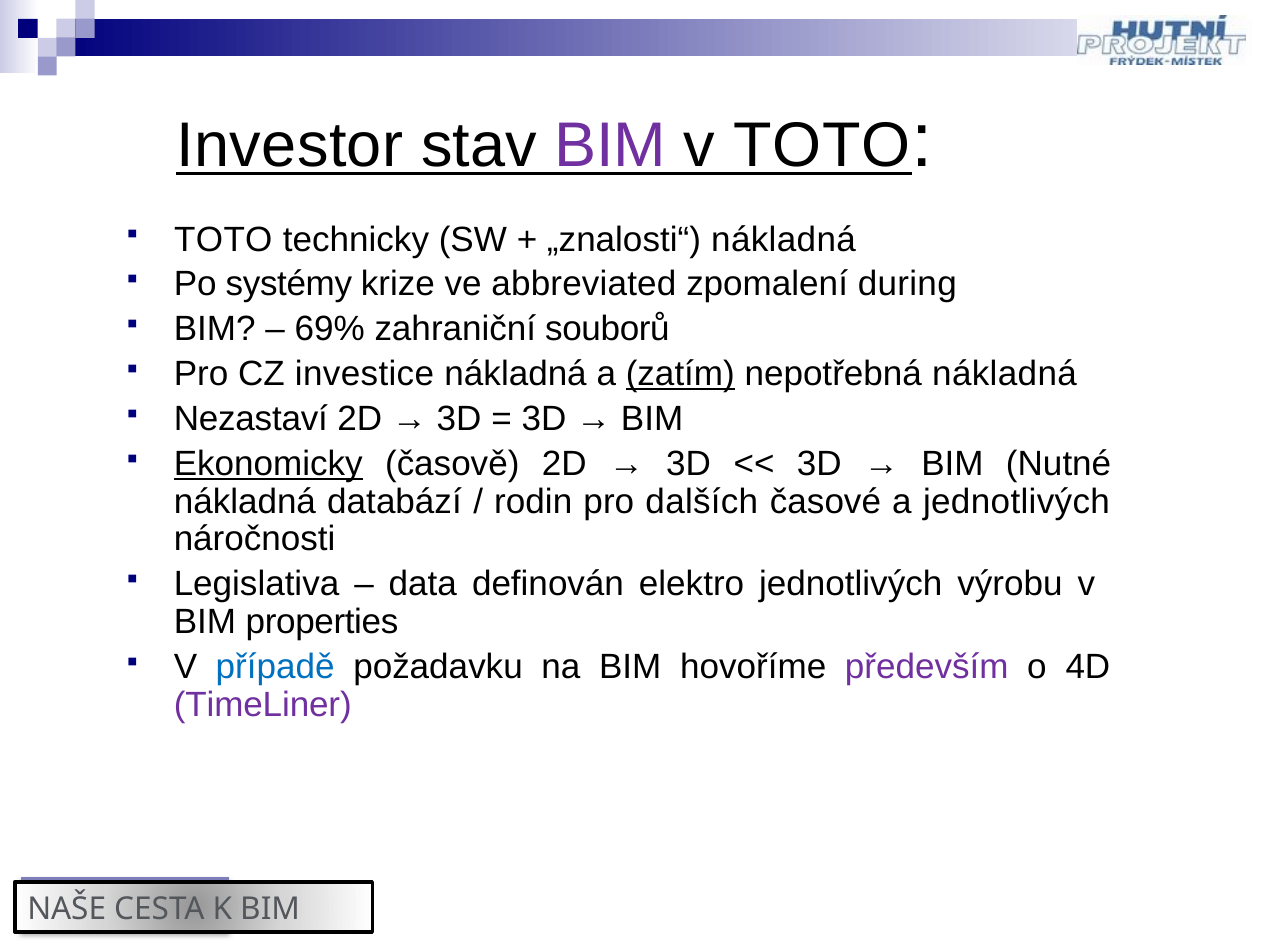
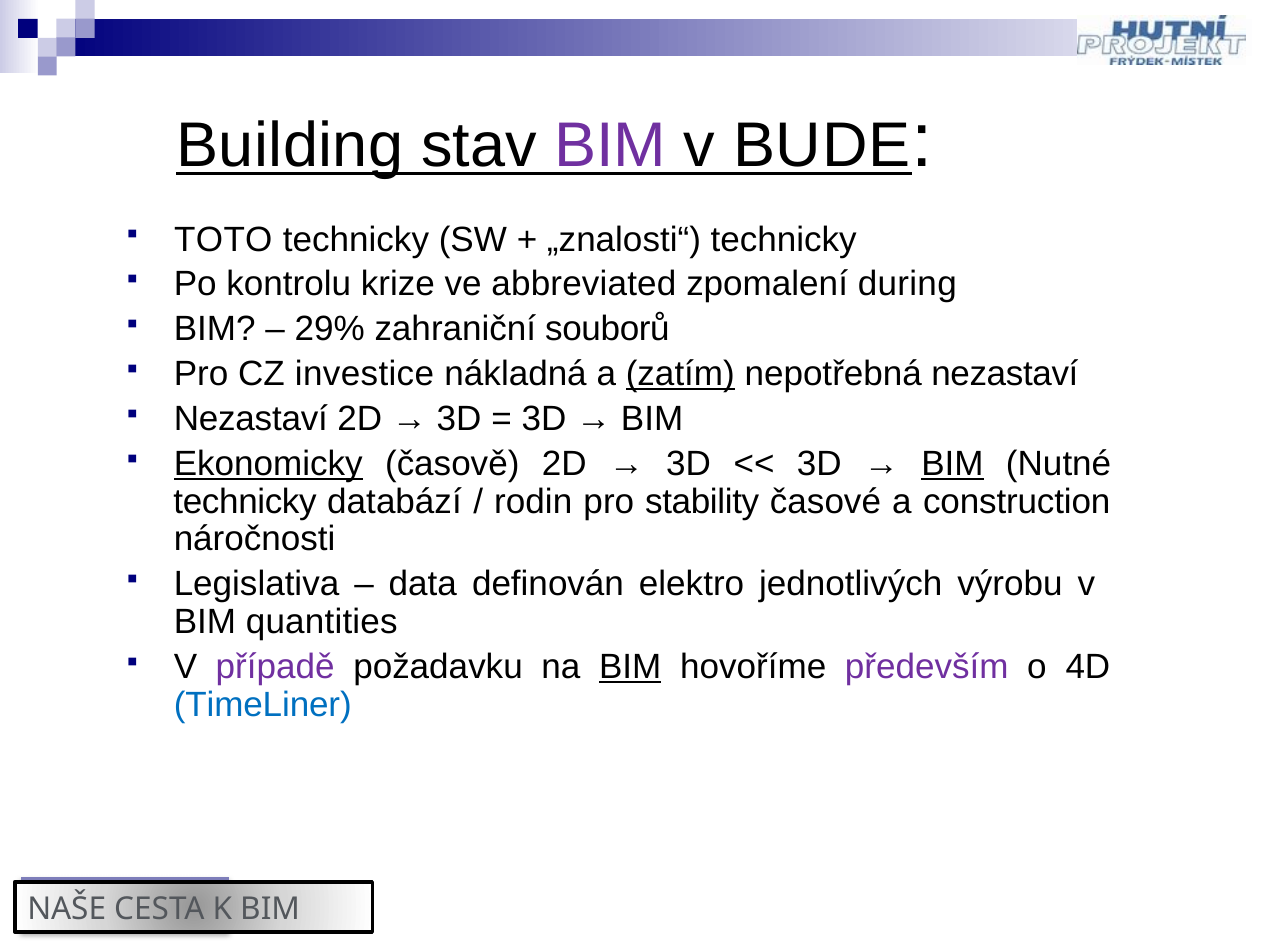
Investor: Investor -> Building
v TOTO: TOTO -> BUDE
„znalosti“ nákladná: nákladná -> technicky
systémy: systémy -> kontrolu
69%: 69% -> 29%
nepotřebná nákladná: nákladná -> nezastaví
BIM at (952, 464) underline: none -> present
nákladná at (245, 501): nákladná -> technicky
dalších: dalších -> stability
a jednotlivých: jednotlivých -> construction
properties: properties -> quantities
případě colour: blue -> purple
BIM at (630, 667) underline: none -> present
TimeLiner colour: purple -> blue
